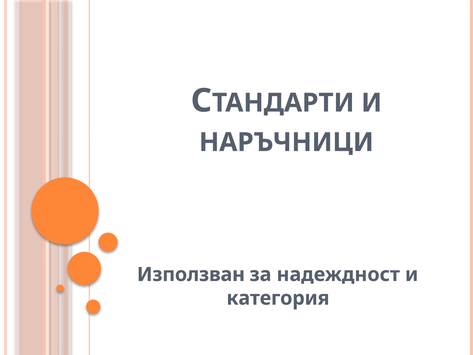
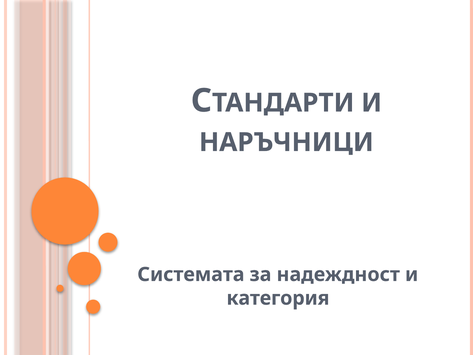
Използван: Използван -> Системата
